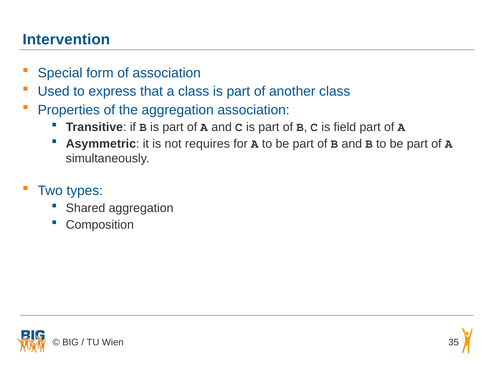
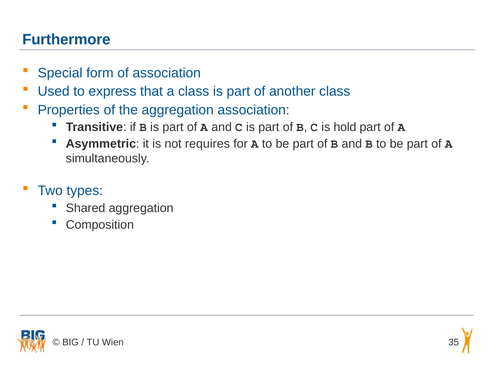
Intervention: Intervention -> Furthermore
field: field -> hold
